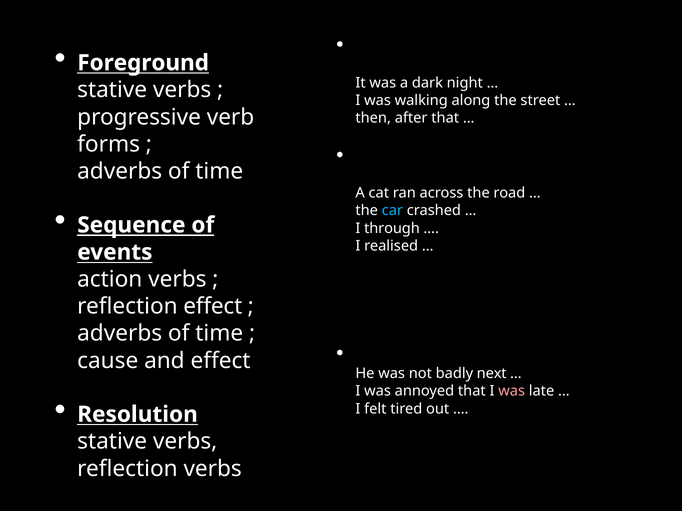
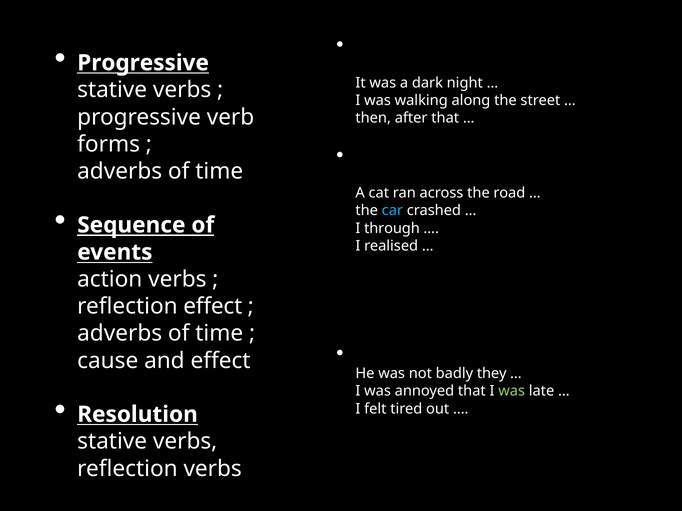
Foreground at (143, 63): Foreground -> Progressive
next: next -> they
was at (512, 392) colour: pink -> light green
